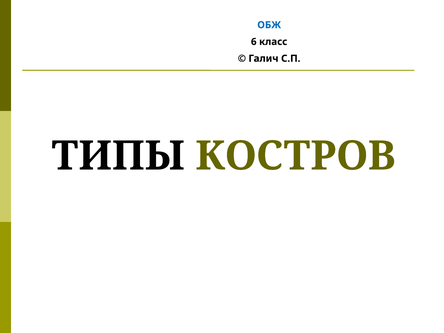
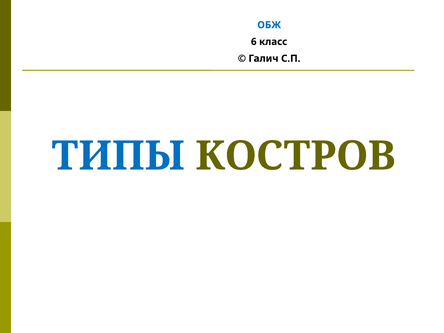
ТИПЫ colour: black -> blue
